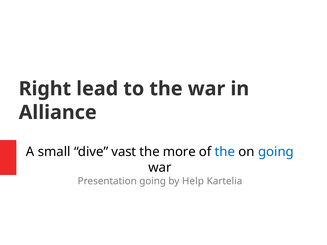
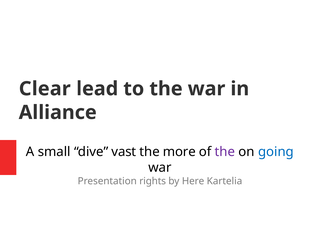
Right: Right -> Clear
the at (225, 152) colour: blue -> purple
Presentation going: going -> rights
Help: Help -> Here
